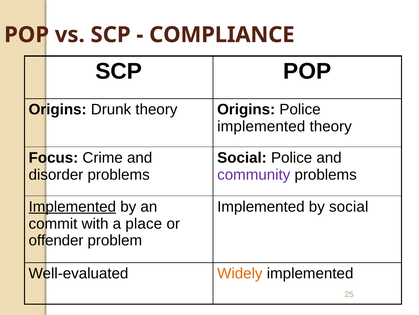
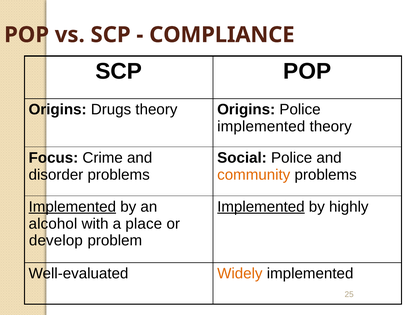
Drunk: Drunk -> Drugs
community colour: purple -> orange
Implemented at (261, 206) underline: none -> present
by social: social -> highly
commit: commit -> alcohol
offender: offender -> develop
